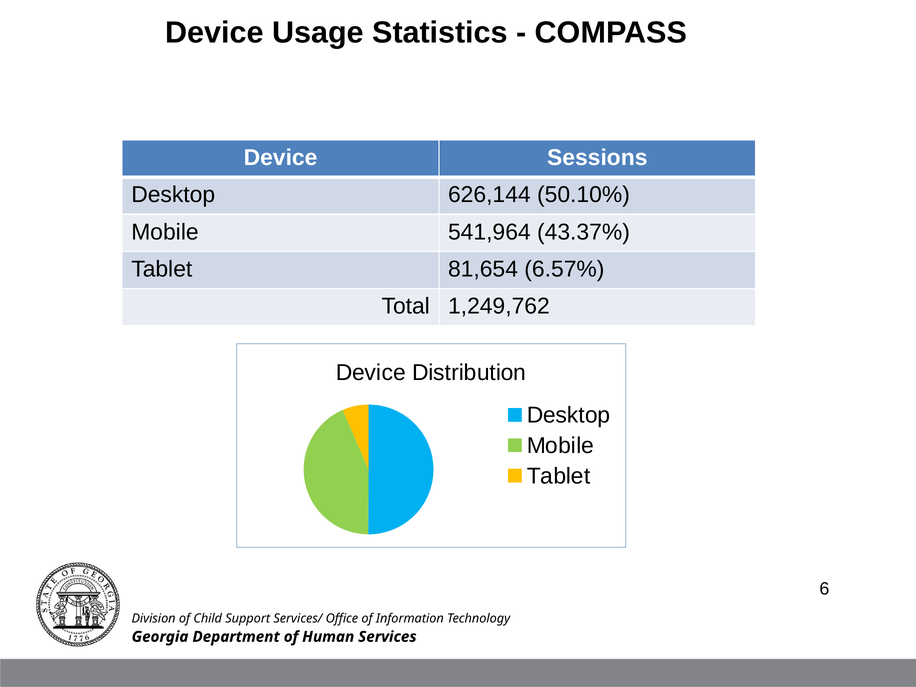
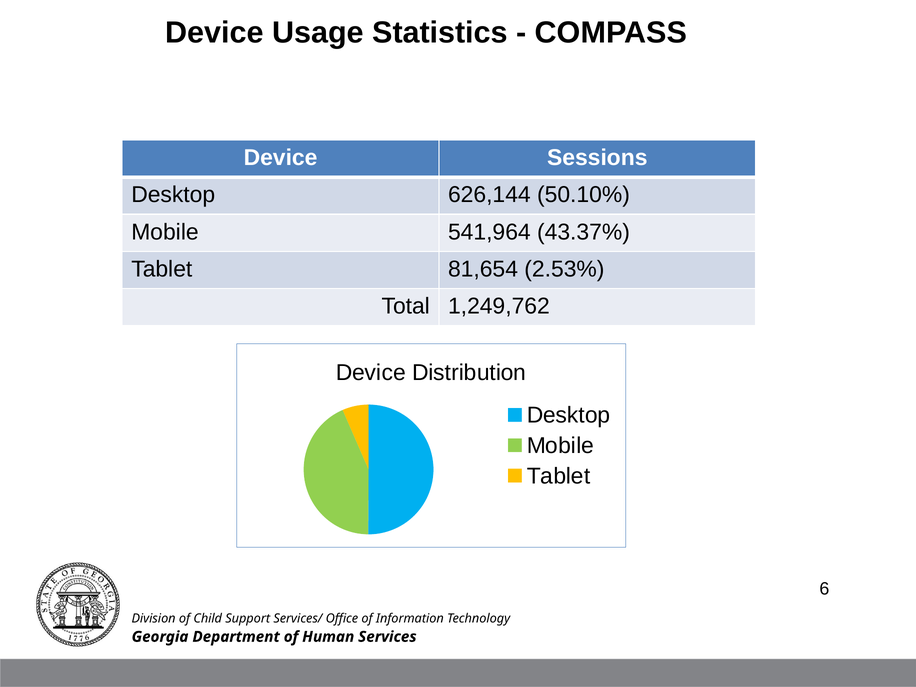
6.57%: 6.57% -> 2.53%
